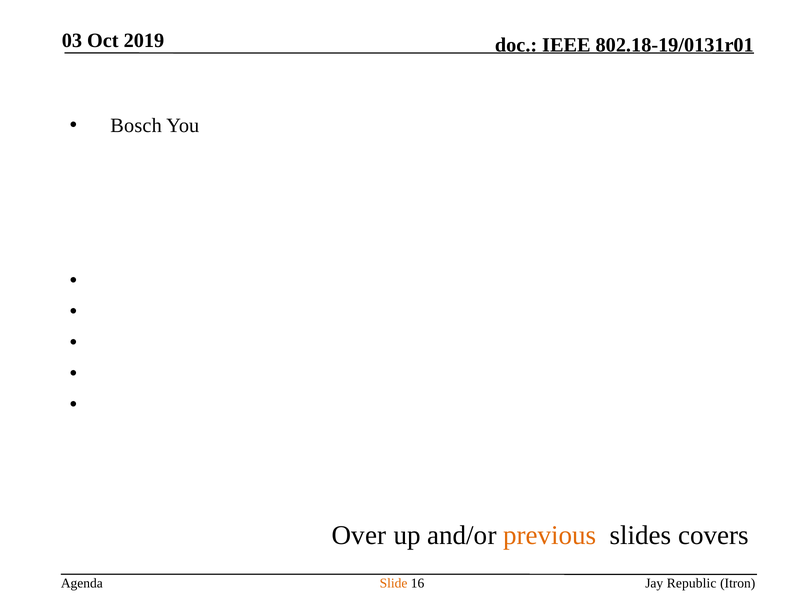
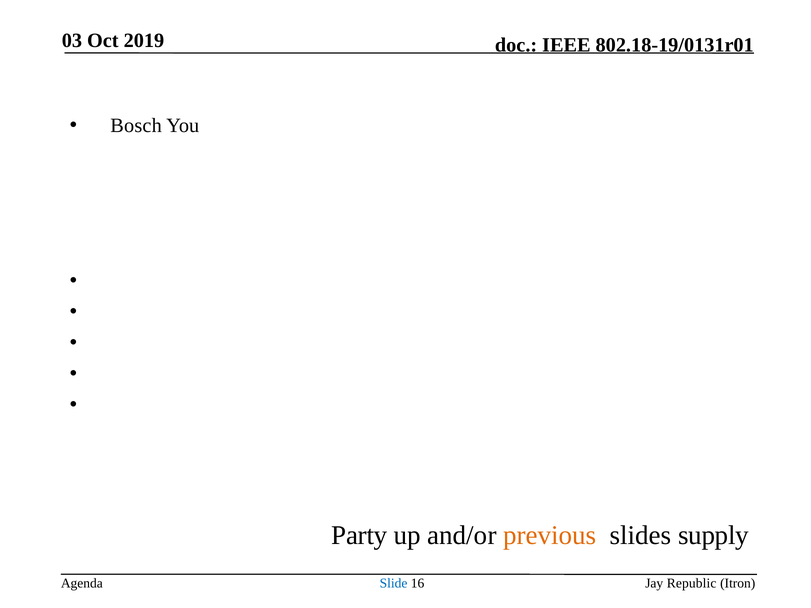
Over: Over -> Party
covers: covers -> supply
Slide colour: orange -> blue
